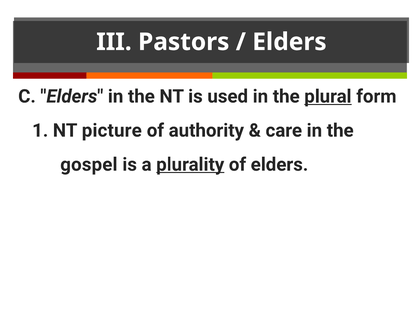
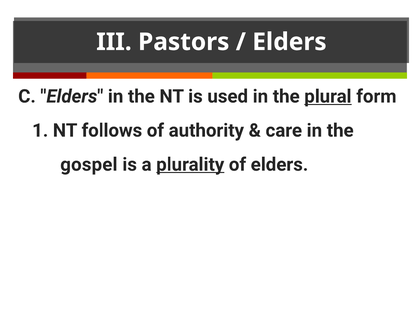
picture: picture -> follows
